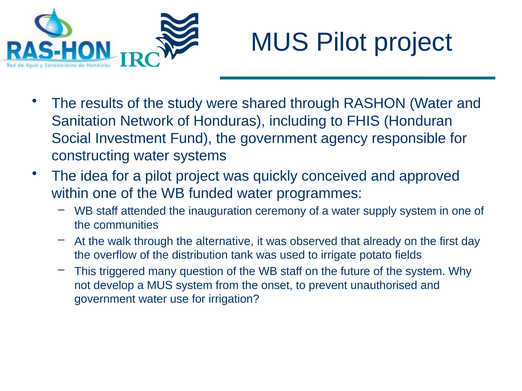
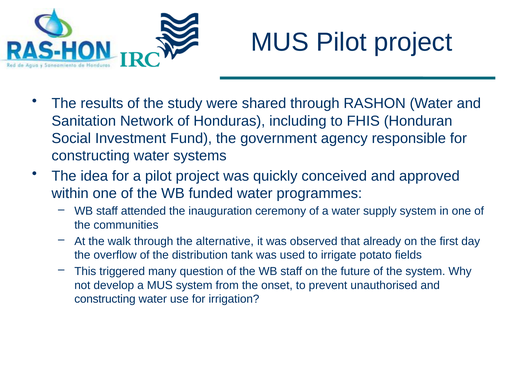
government at (105, 300): government -> constructing
